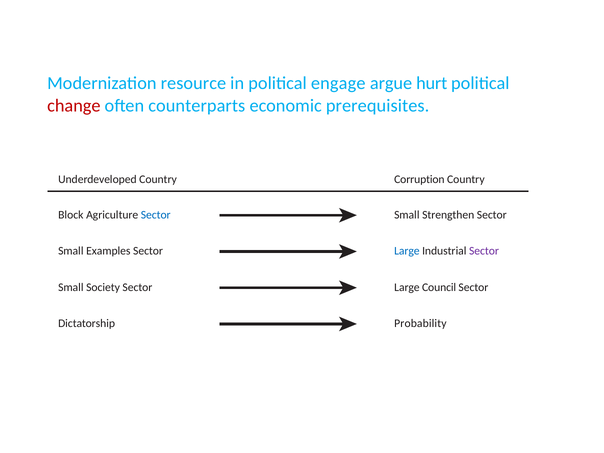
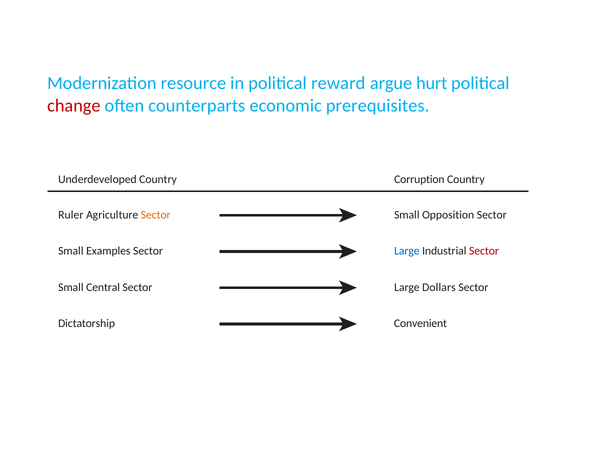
engage: engage -> reward
Block: Block -> Ruler
Sector at (156, 215) colour: blue -> orange
Strengthen: Strengthen -> Opposition
Sector at (484, 251) colour: purple -> red
Society: Society -> Central
Council: Council -> Dollars
Probability: Probability -> Convenient
